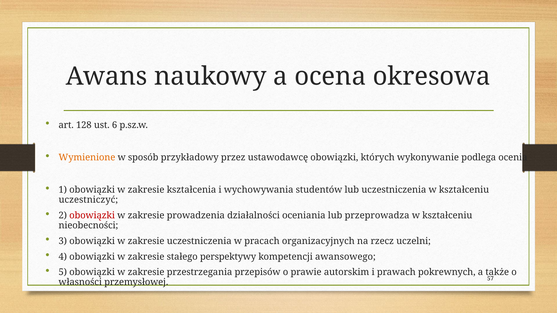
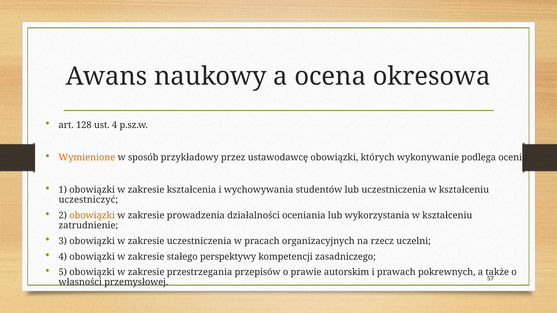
ust 6: 6 -> 4
obowiązki at (92, 216) colour: red -> orange
przeprowadza: przeprowadza -> wykorzystania
nieobecności: nieobecności -> zatrudnienie
awansowego: awansowego -> zasadniczego
